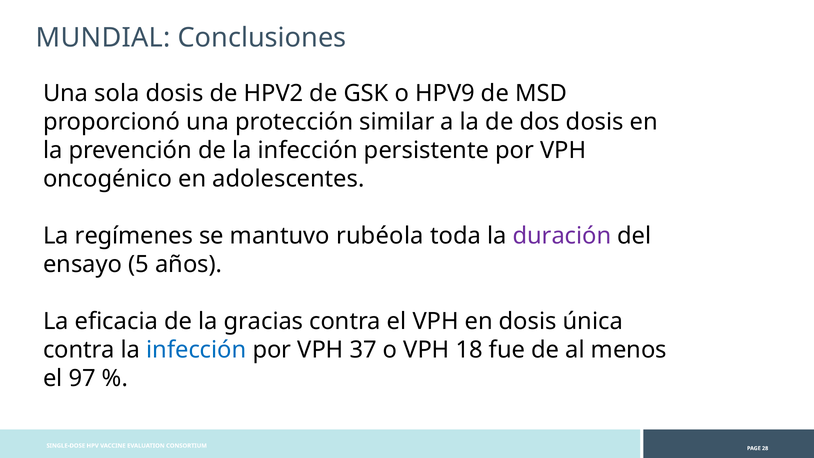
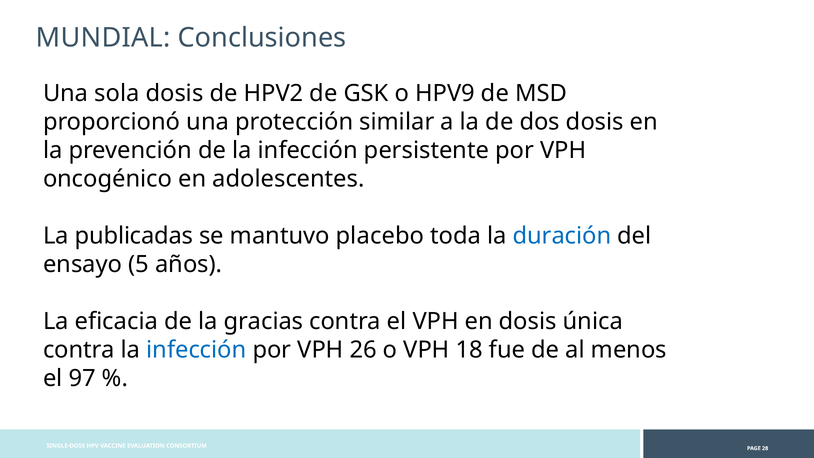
regímenes: regímenes -> publicadas
rubéola: rubéola -> placebo
duración colour: purple -> blue
37: 37 -> 26
